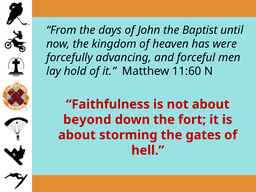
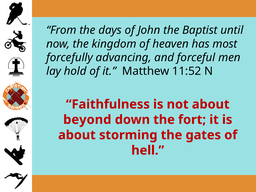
were: were -> most
11:60: 11:60 -> 11:52
